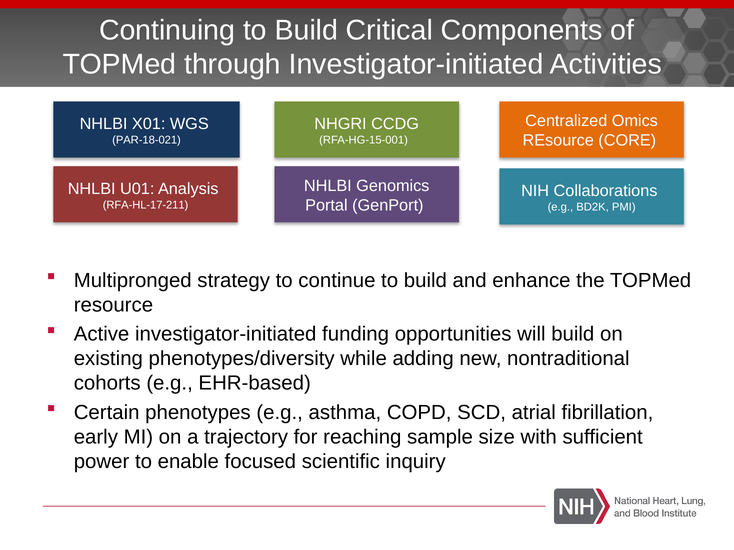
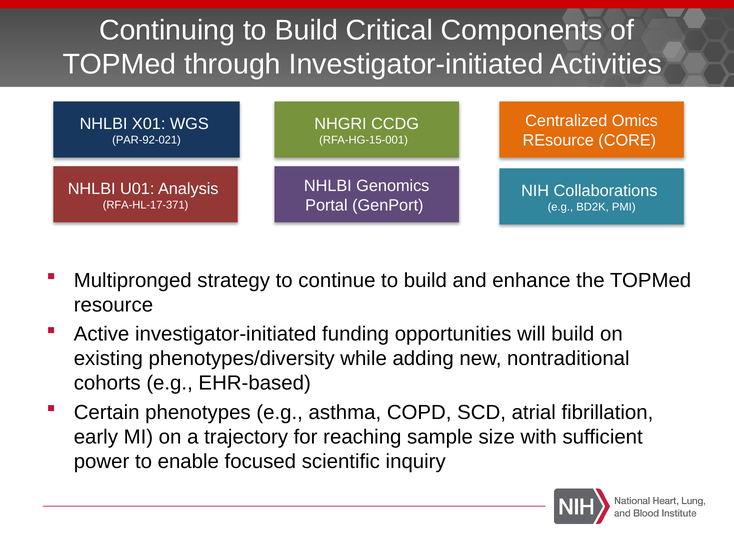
PAR-18-021: PAR-18-021 -> PAR-92-021
RFA-HL-17-211: RFA-HL-17-211 -> RFA-HL-17-371
